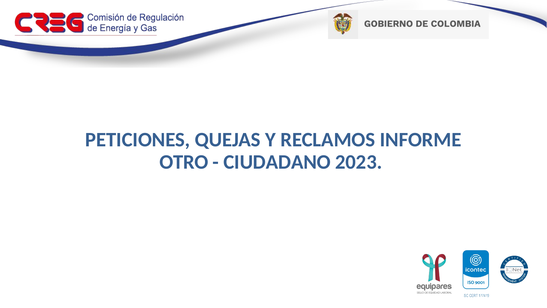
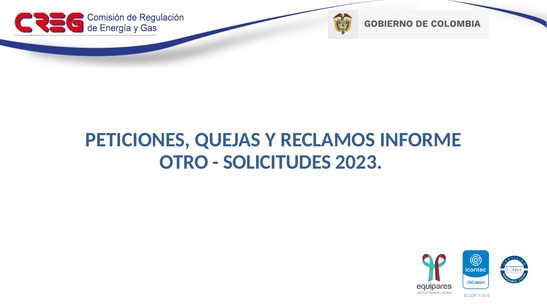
CIUDADANO: CIUDADANO -> SOLICITUDES
